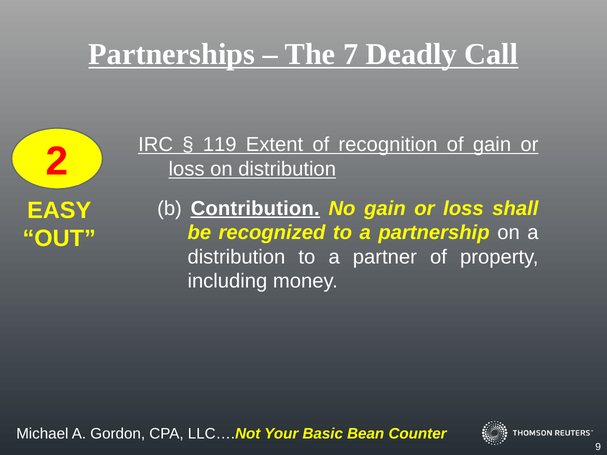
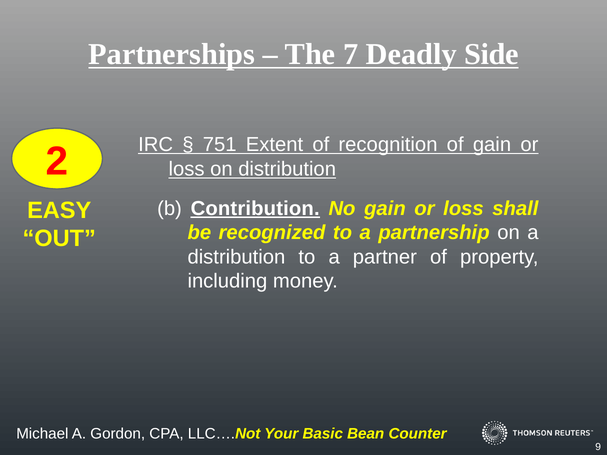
Call: Call -> Side
119: 119 -> 751
